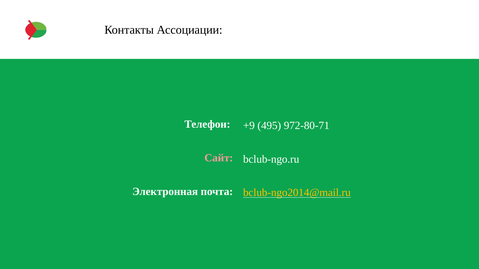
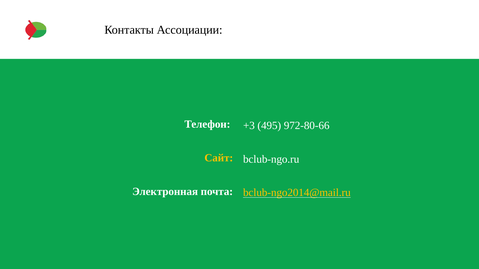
+9: +9 -> +3
972-80-71: 972-80-71 -> 972-80-66
Сайт colour: pink -> yellow
